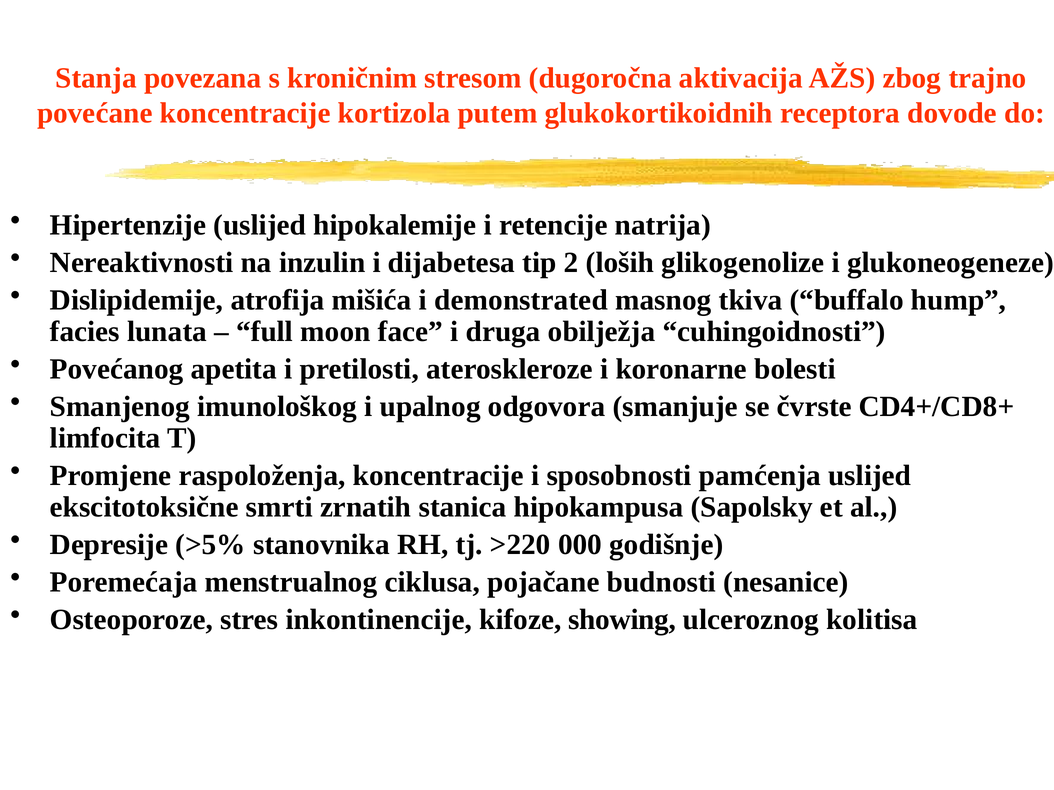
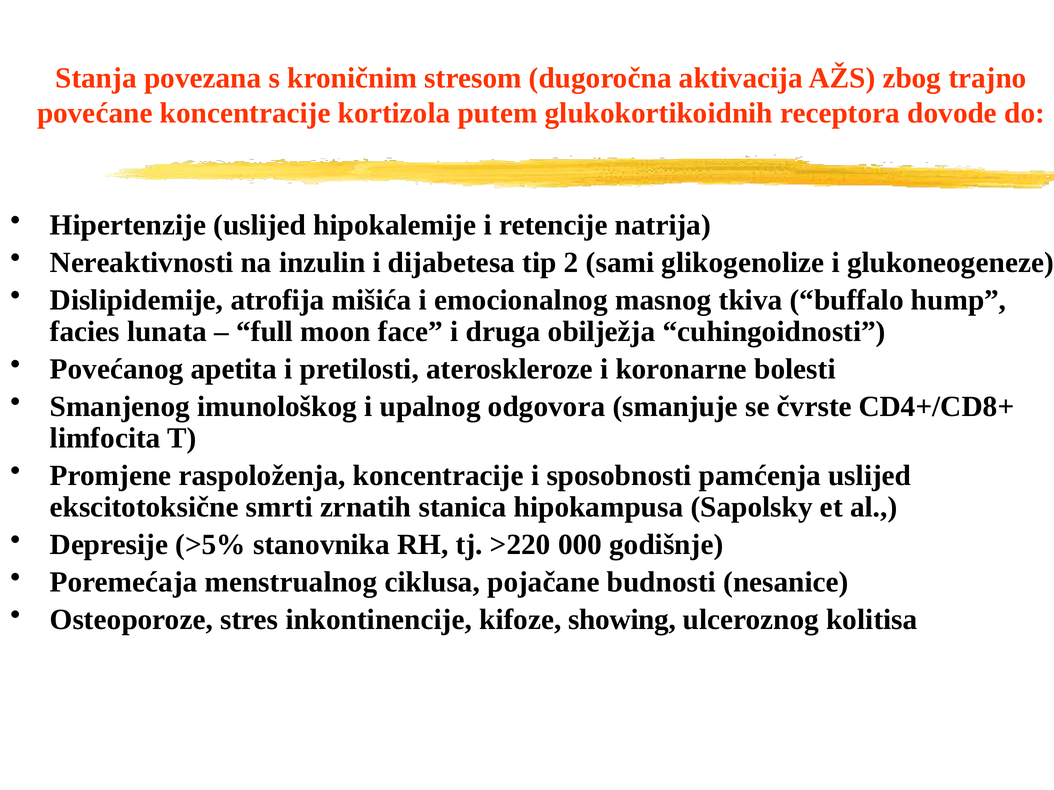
loših: loših -> sami
demonstrated: demonstrated -> emocionalnog
